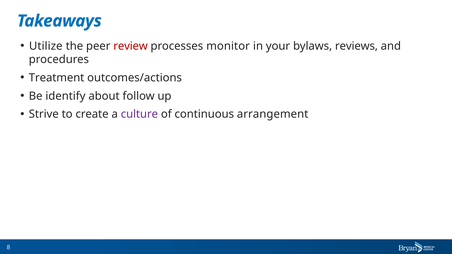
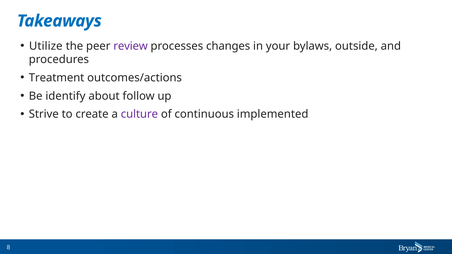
review colour: red -> purple
monitor: monitor -> changes
reviews: reviews -> outside
arrangement: arrangement -> implemented
